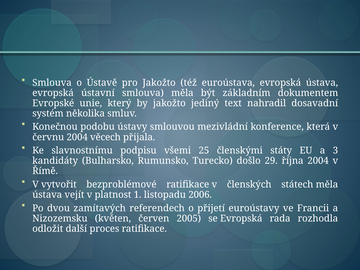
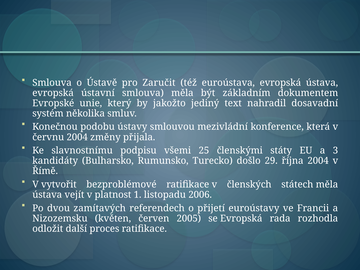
pro Jakožto: Jakožto -> Zaručit
věcech: věcech -> změny
